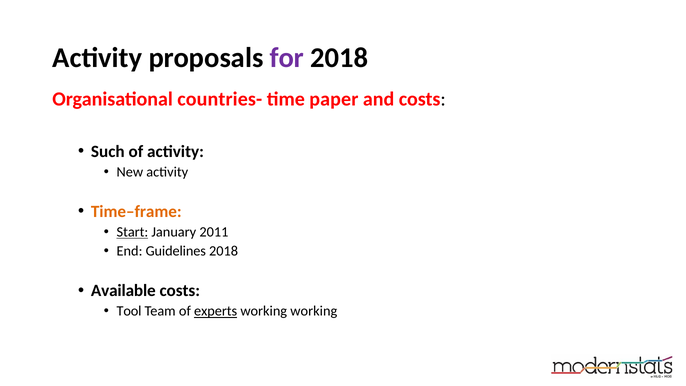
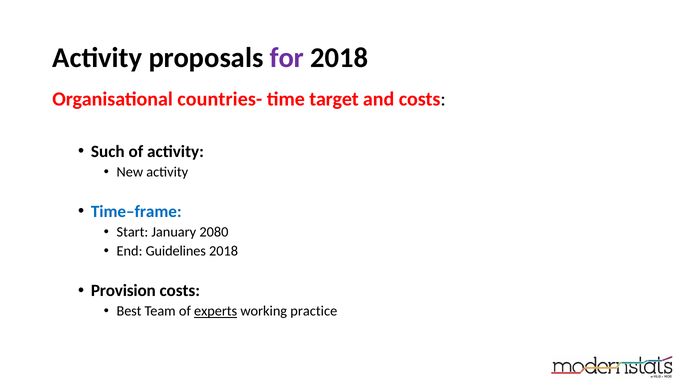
paper: paper -> target
Time–frame colour: orange -> blue
Start underline: present -> none
2011: 2011 -> 2080
Available: Available -> Provision
Tool: Tool -> Best
working working: working -> practice
